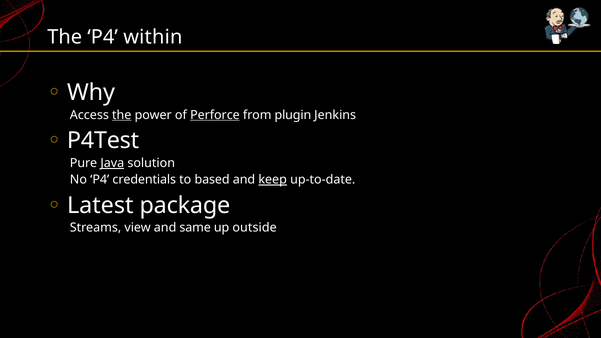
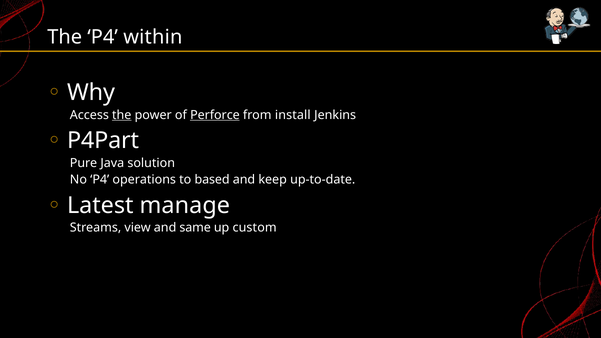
plugin: plugin -> install
P4Test: P4Test -> P4Part
Java underline: present -> none
credentials: credentials -> operations
keep underline: present -> none
package: package -> manage
outside: outside -> custom
